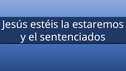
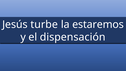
estéis: estéis -> turbe
sentenciados: sentenciados -> dispensación
